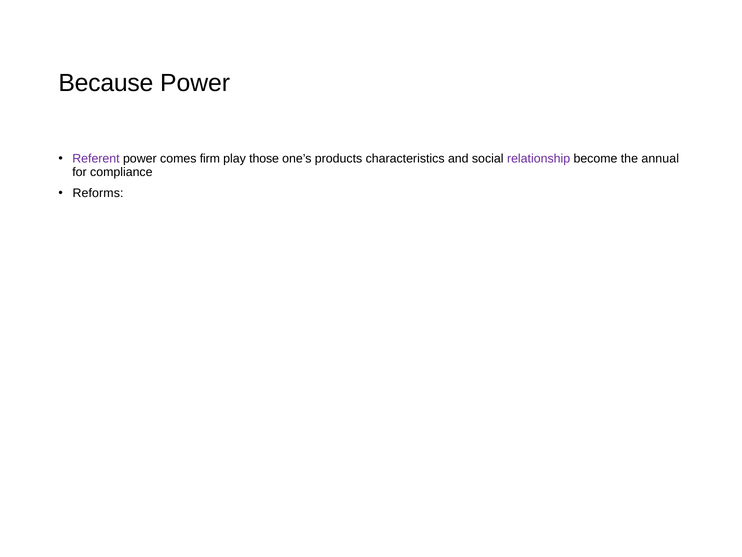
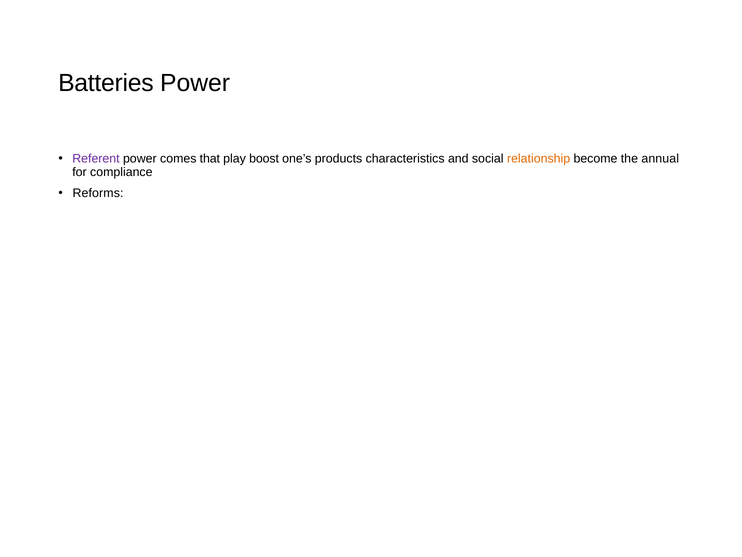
Because: Because -> Batteries
firm: firm -> that
those: those -> boost
relationship colour: purple -> orange
